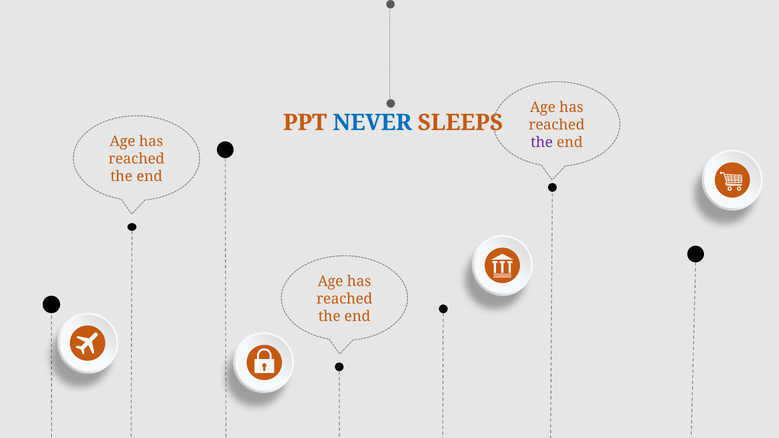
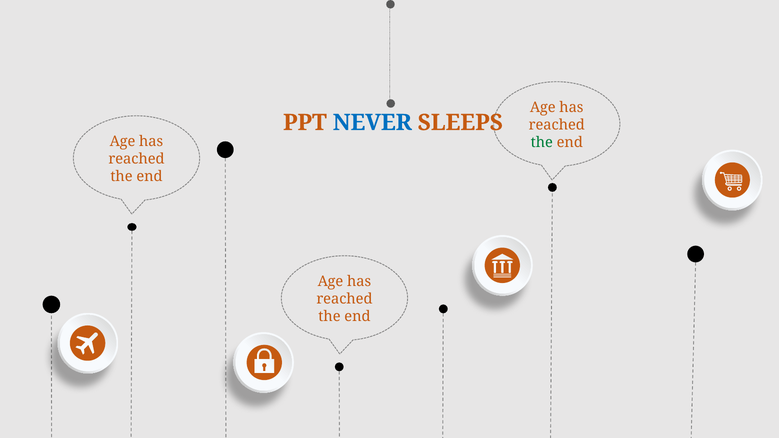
the at (542, 143) colour: purple -> green
